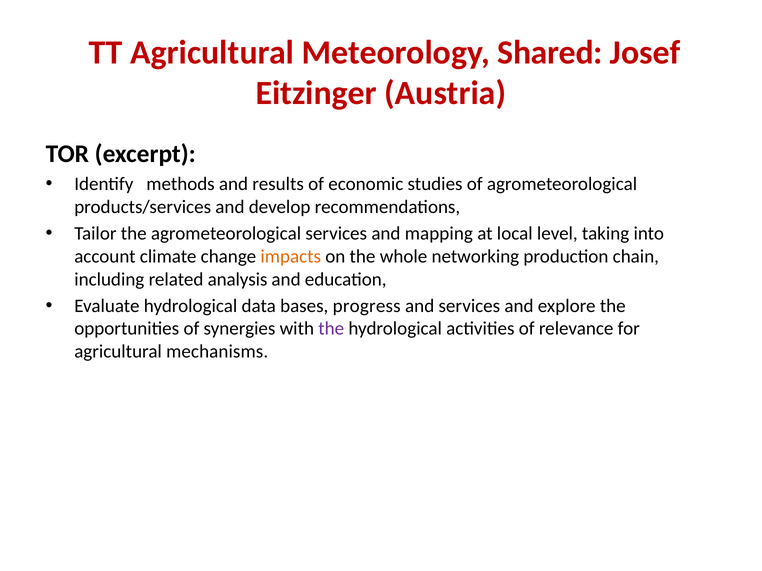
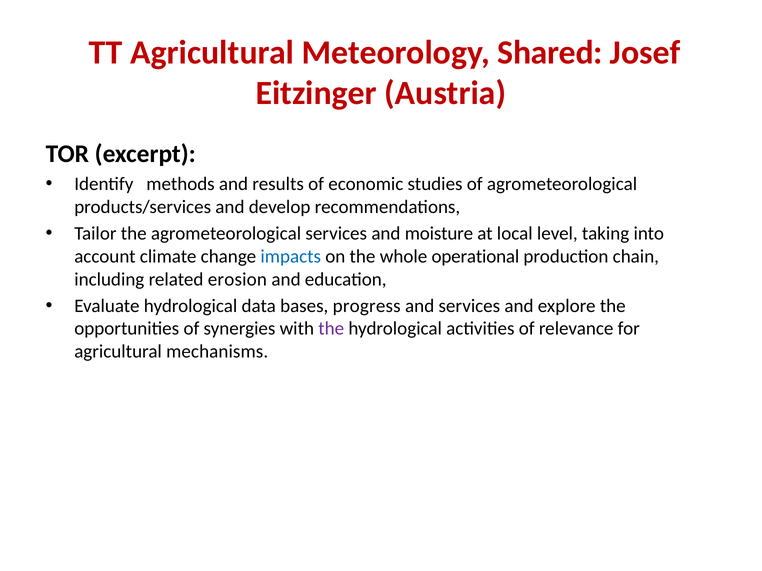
mapping: mapping -> moisture
impacts colour: orange -> blue
networking: networking -> operational
analysis: analysis -> erosion
